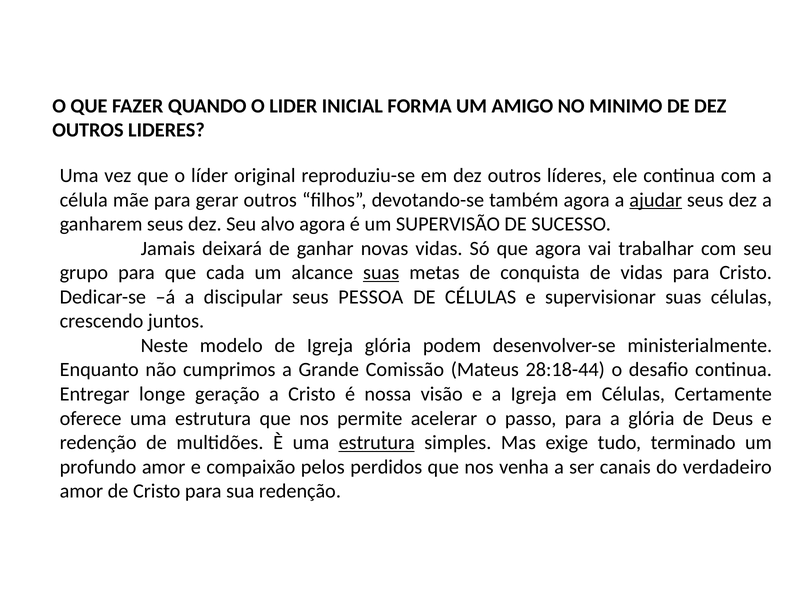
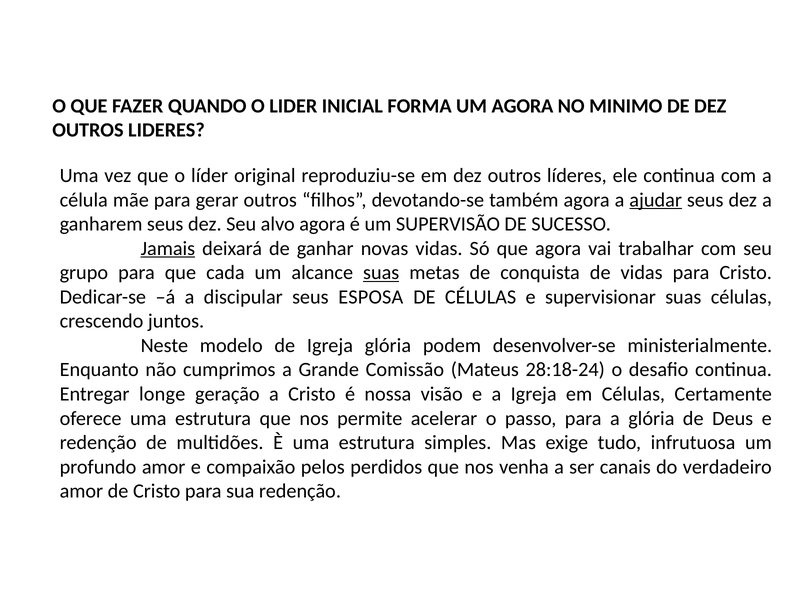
UM AMIGO: AMIGO -> AGORA
Jamais underline: none -> present
PESSOA: PESSOA -> ESPOSA
28:18-44: 28:18-44 -> 28:18-24
estrutura at (377, 443) underline: present -> none
terminado: terminado -> infrutuosa
